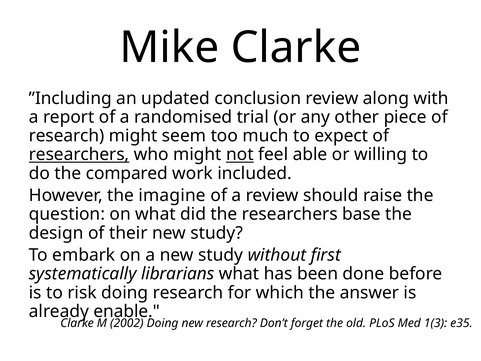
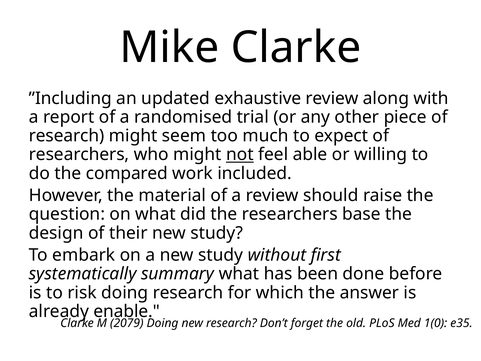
conclusion: conclusion -> exhaustive
researchers at (79, 154) underline: present -> none
imagine: imagine -> material
librarians: librarians -> summary
2002: 2002 -> 2079
1(3: 1(3 -> 1(0
